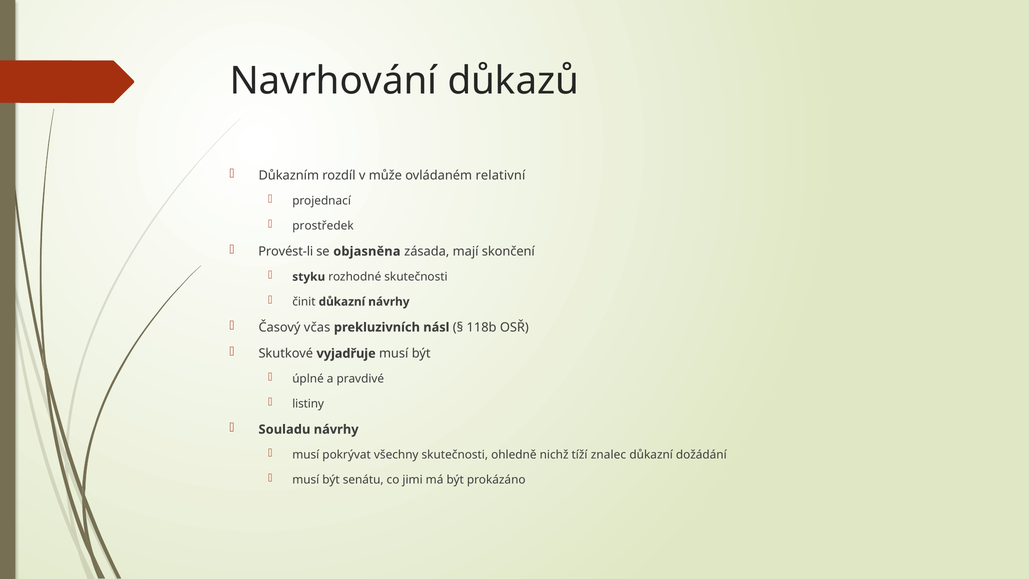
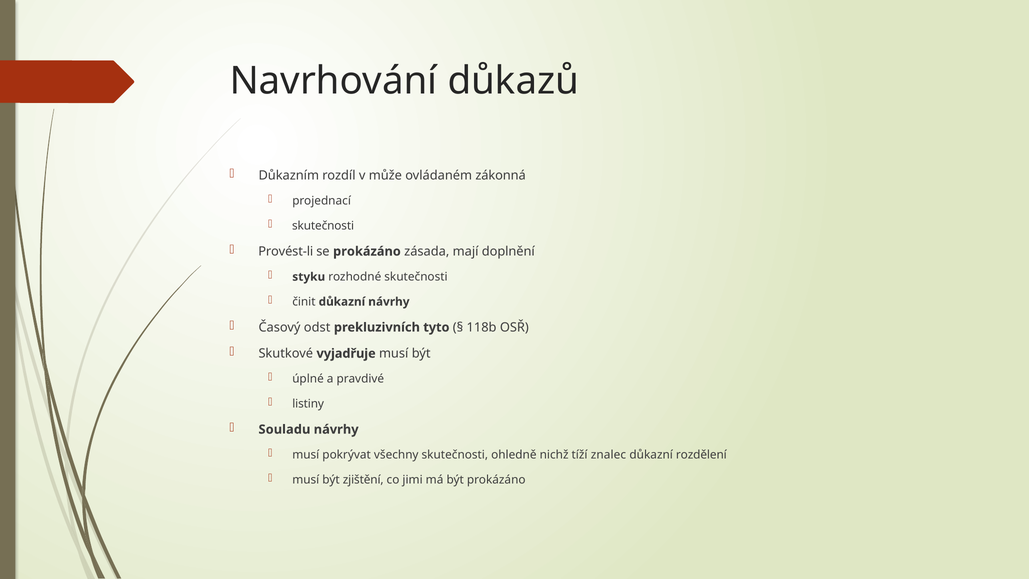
relativní: relativní -> zákonná
prostředek at (323, 226): prostředek -> skutečnosti
se objasněna: objasněna -> prokázáno
skončení: skončení -> doplnění
včas: včas -> odst
násl: násl -> tyto
dožádání: dožádání -> rozdělení
senátu: senátu -> zjištění
